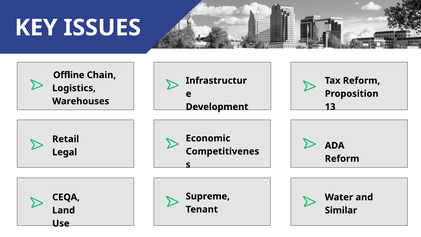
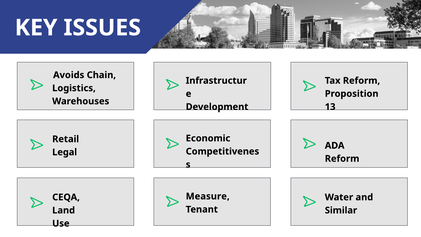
Offline: Offline -> Avoids
Supreme: Supreme -> Measure
